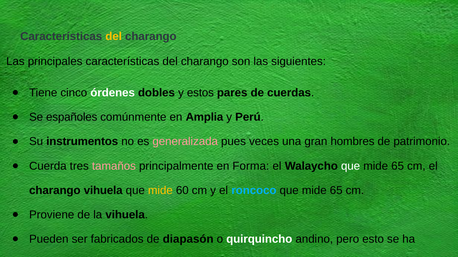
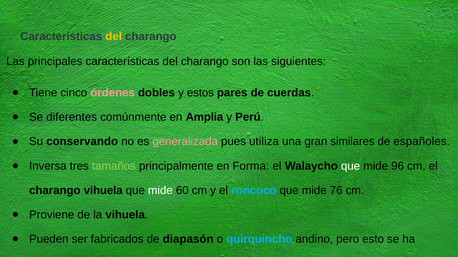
órdenes colour: white -> pink
españoles: españoles -> diferentes
instrumentos: instrumentos -> conservando
veces: veces -> utiliza
hombres: hombres -> similares
patrimonio: patrimonio -> españoles
Cuerda: Cuerda -> Inversa
tamaños colour: pink -> light green
65 at (398, 166): 65 -> 96
mide at (160, 191) colour: yellow -> white
65 at (336, 191): 65 -> 76
quirquincho colour: white -> light blue
